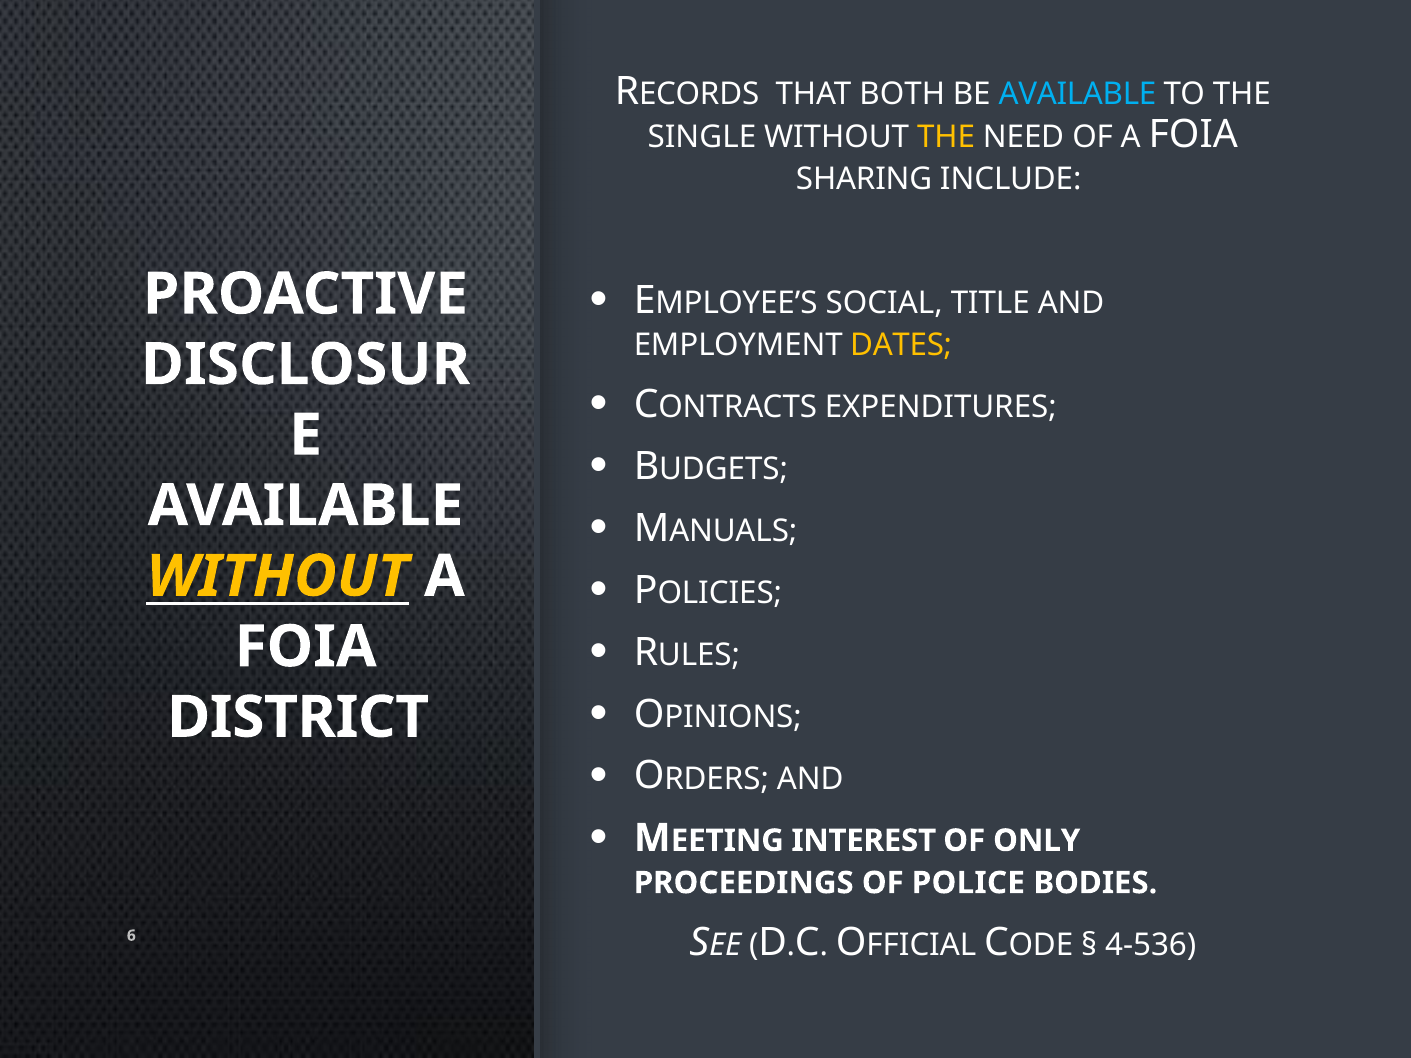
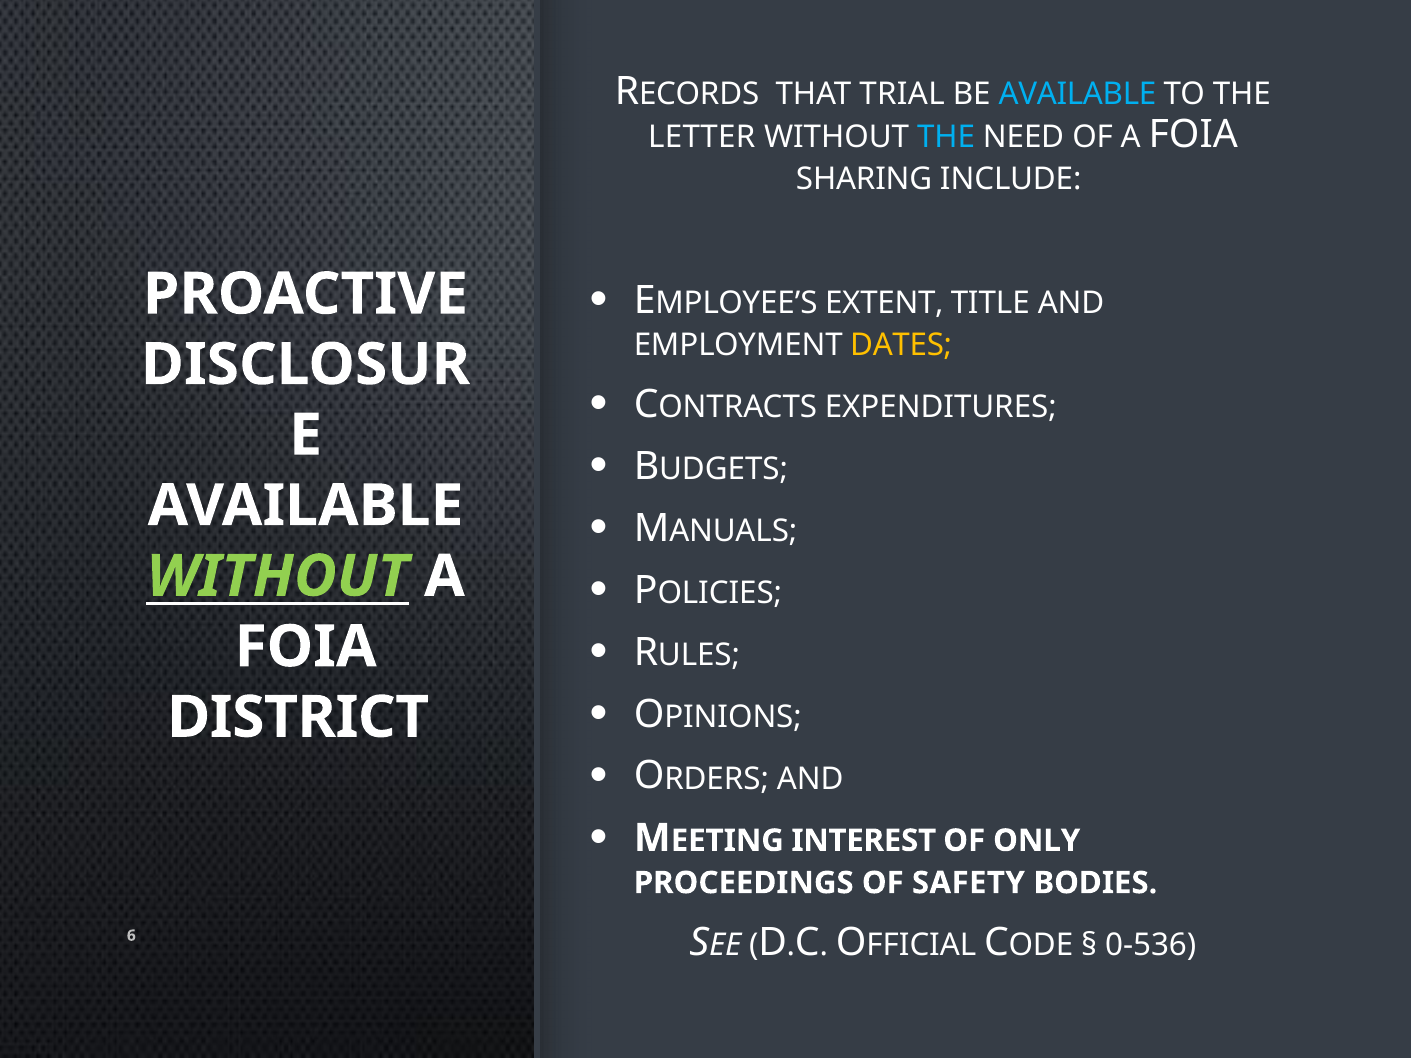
BOTH: BOTH -> TRIAL
SINGLE: SINGLE -> LETTER
THE at (946, 137) colour: yellow -> light blue
SOCIAL: SOCIAL -> EXTENT
WITHOUT at (278, 577) colour: yellow -> light green
POLICE: POLICE -> SAFETY
4-536: 4-536 -> 0-536
